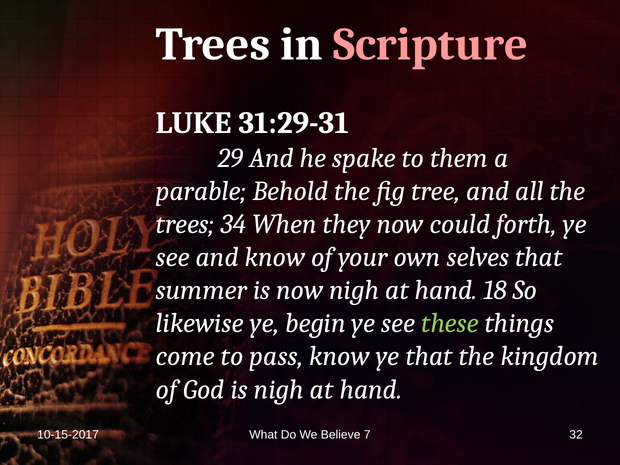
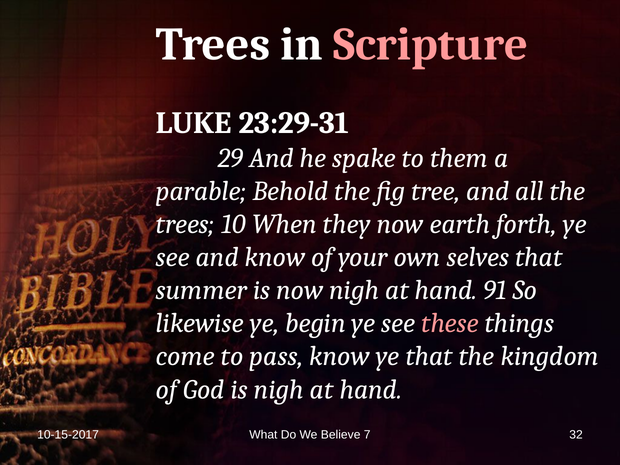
31:29-31: 31:29-31 -> 23:29-31
34: 34 -> 10
could: could -> earth
18: 18 -> 91
these colour: light green -> pink
